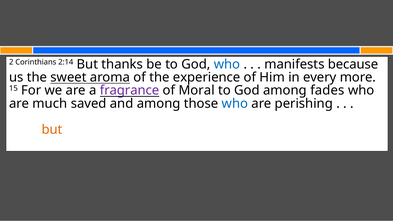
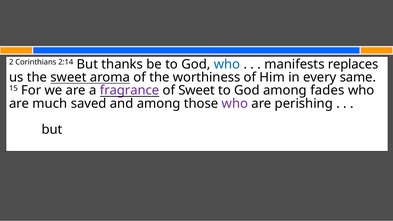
because: because -> replaces
experience: experience -> worthiness
more: more -> same
of Moral: Moral -> Sweet
who at (235, 104) colour: blue -> purple
but at (52, 130) colour: orange -> black
